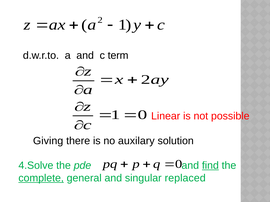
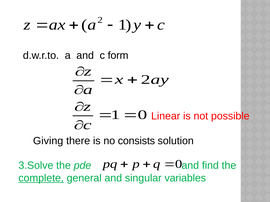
term: term -> form
auxilary: auxilary -> consists
4.Solve: 4.Solve -> 3.Solve
find underline: present -> none
replaced: replaced -> variables
